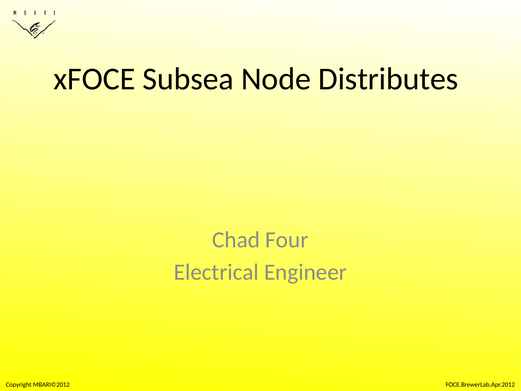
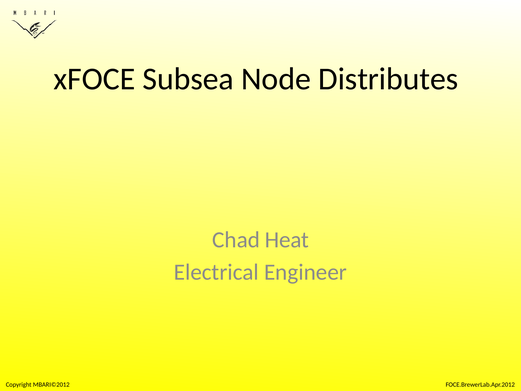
Four: Four -> Heat
